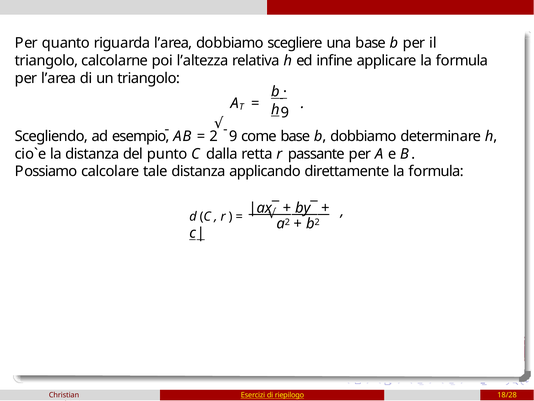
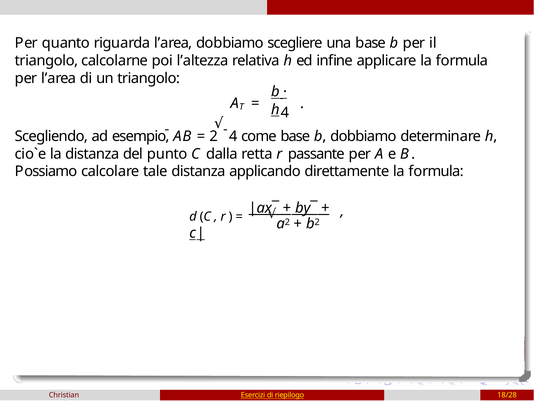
h 9: 9 -> 4
2 9: 9 -> 4
